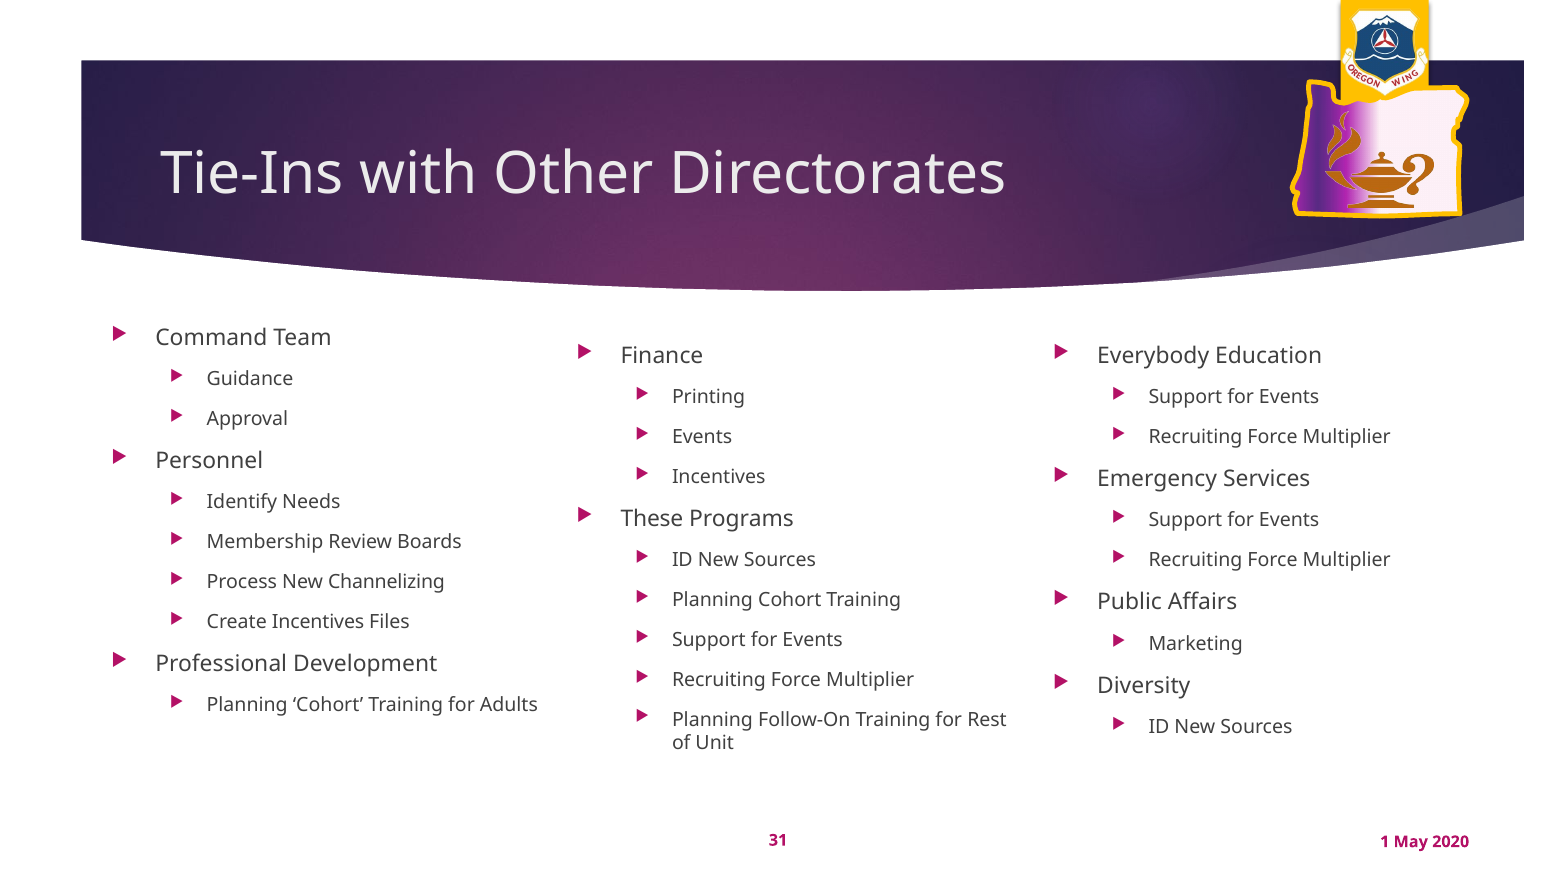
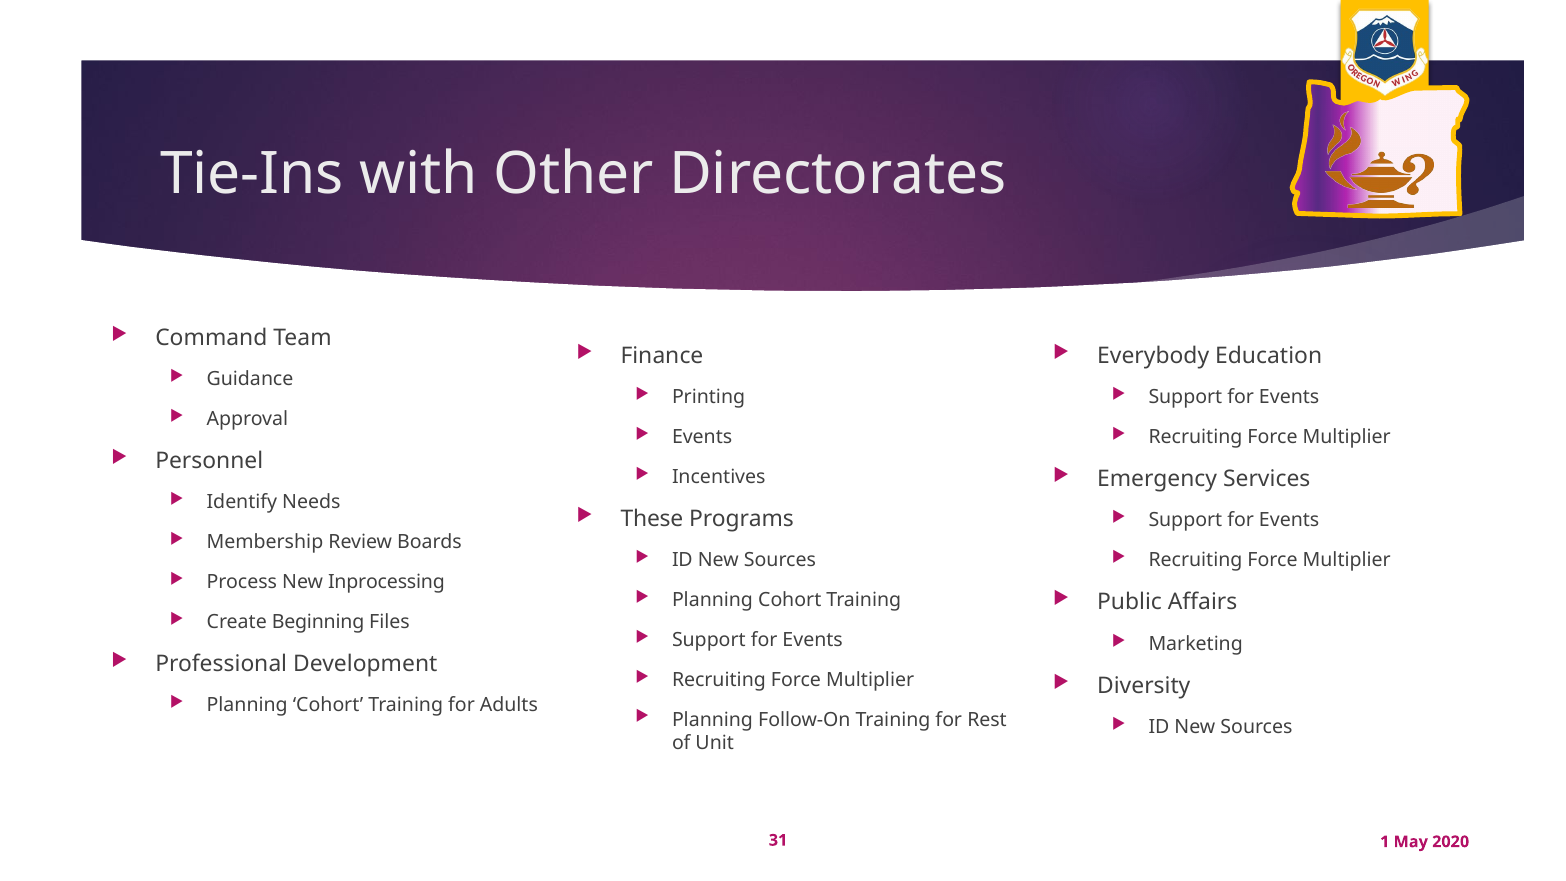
Channelizing: Channelizing -> Inprocessing
Create Incentives: Incentives -> Beginning
